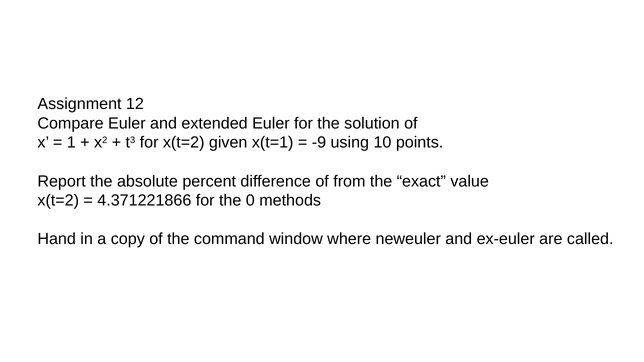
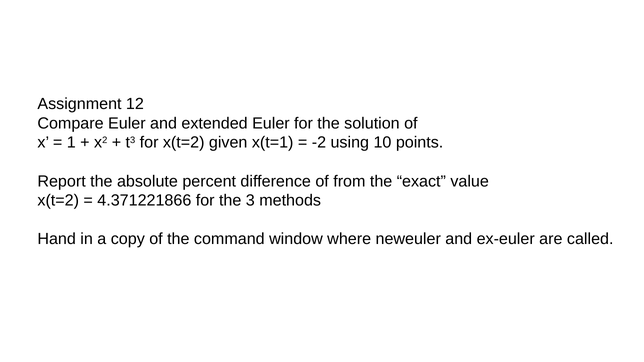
-9: -9 -> -2
0: 0 -> 3
